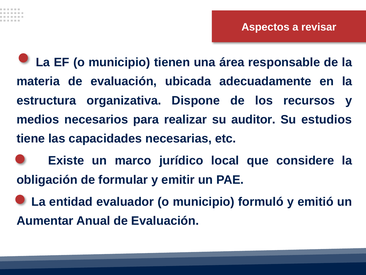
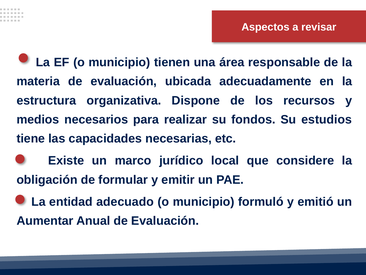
auditor: auditor -> fondos
evaluador: evaluador -> adecuado
